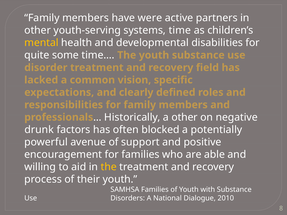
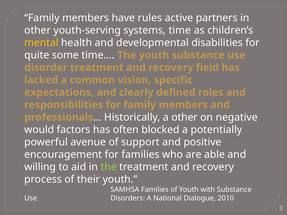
were: were -> rules
drunk: drunk -> would
the at (109, 167) colour: yellow -> light green
